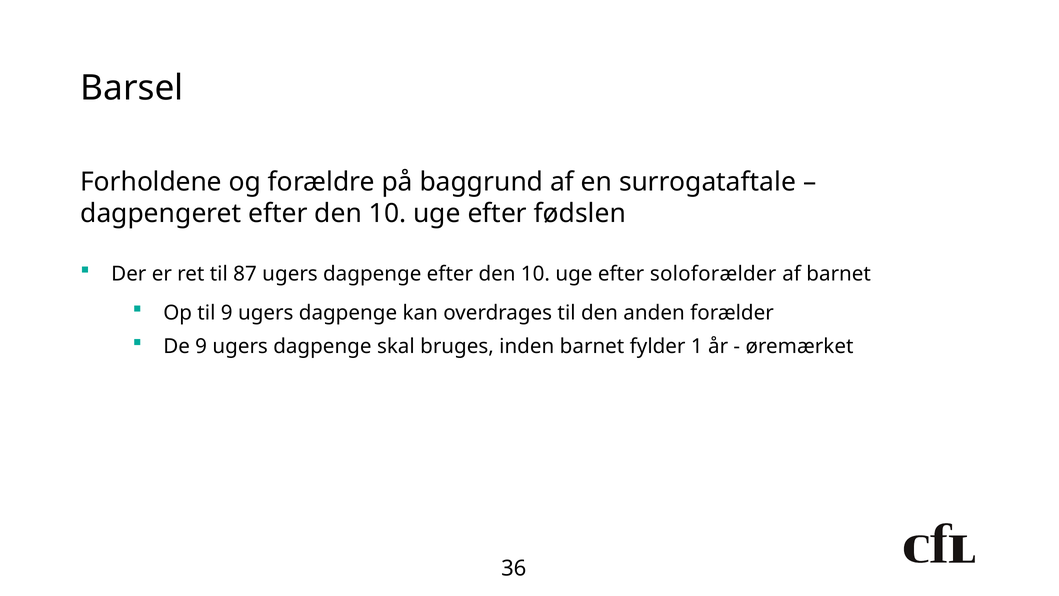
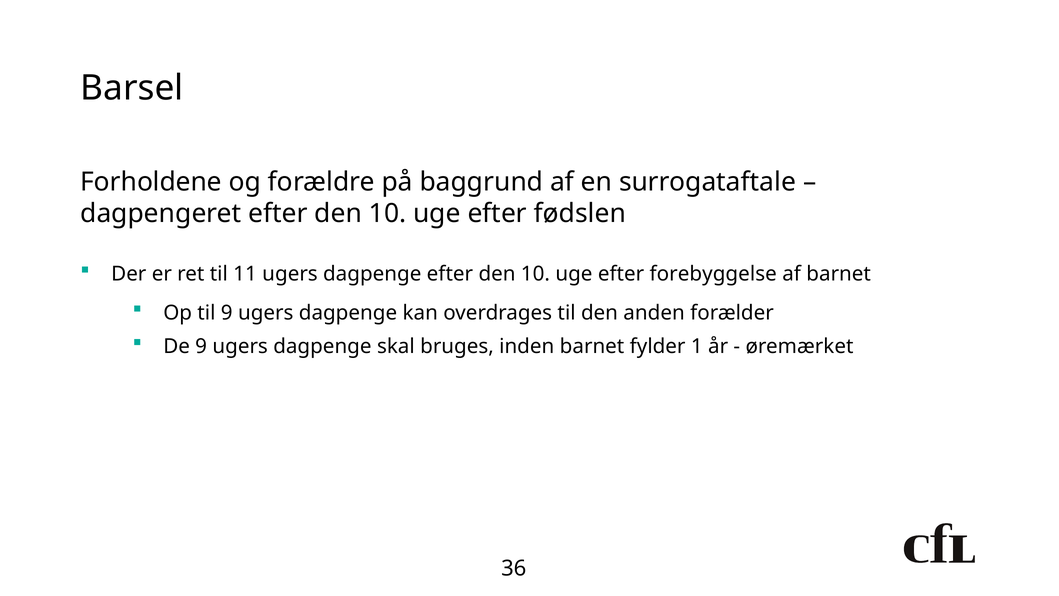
87: 87 -> 11
soloforælder: soloforælder -> forebyggelse
